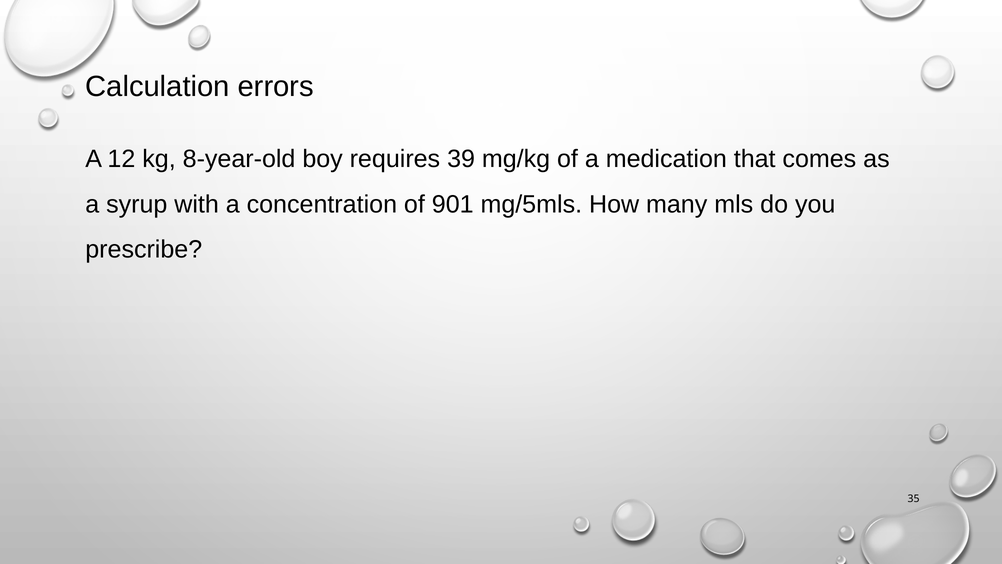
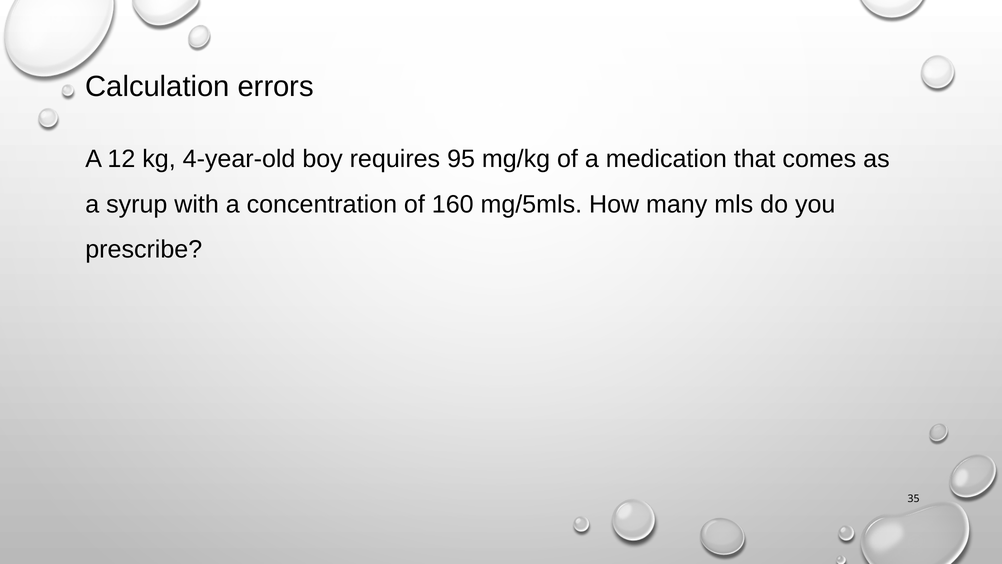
8-year-old: 8-year-old -> 4-year-old
39: 39 -> 95
901: 901 -> 160
